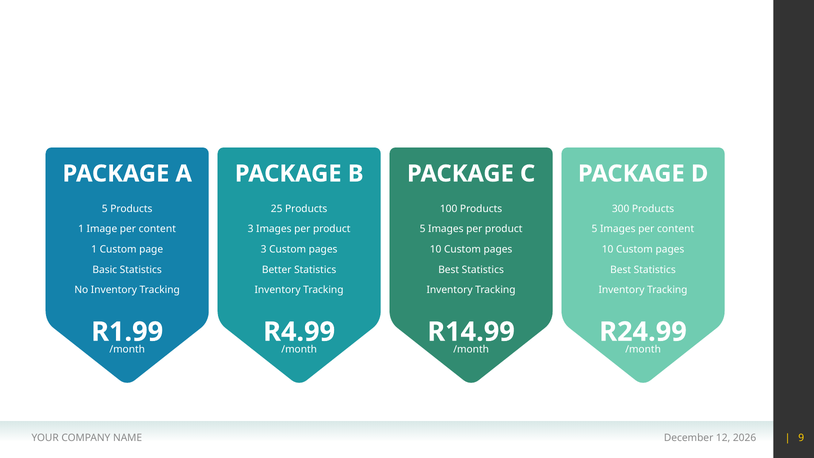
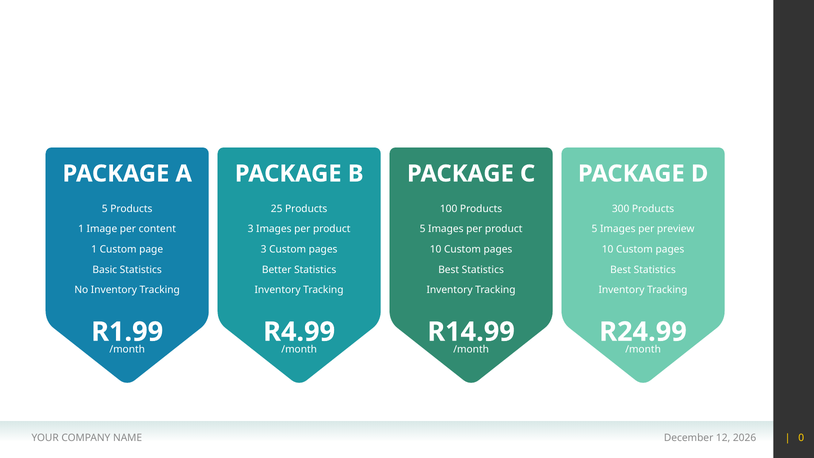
Images per content: content -> preview
9: 9 -> 0
